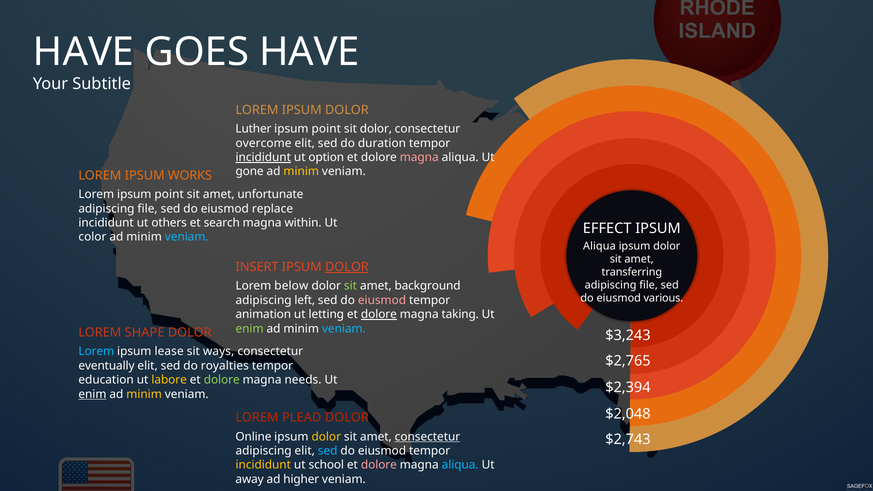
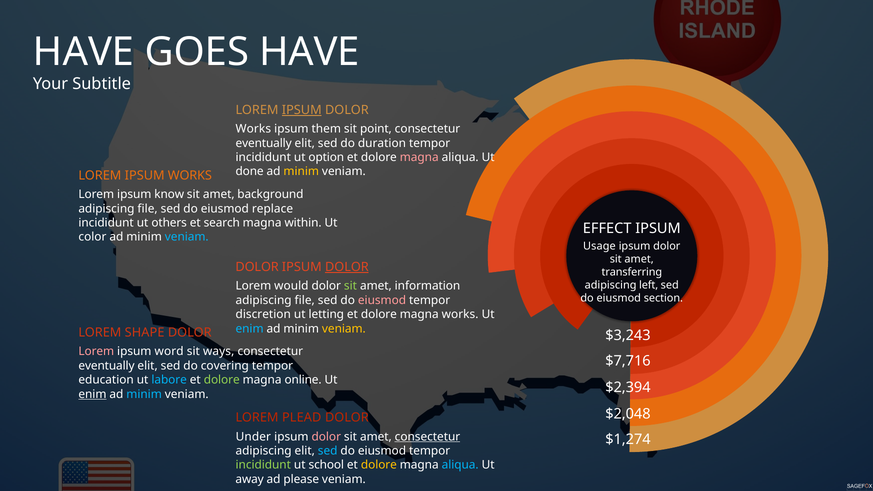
IPSUM at (302, 110) underline: none -> present
Luther at (253, 129): Luther -> Works
point at (326, 129): point -> them
sit dolor: dolor -> point
overcome at (264, 143): overcome -> eventually
incididunt at (263, 157) underline: present -> none
gone: gone -> done
Lorem ipsum point: point -> know
unfortunate: unfortunate -> background
Aliqua at (599, 246): Aliqua -> Usage
INSERT at (257, 267): INSERT -> DOLOR
file at (649, 285): file -> left
below: below -> would
background: background -> information
various: various -> section
left at (305, 300): left -> file
animation: animation -> discretion
dolore at (379, 315) underline: present -> none
magna taking: taking -> works
enim at (250, 329) colour: light green -> light blue
veniam at (344, 329) colour: light blue -> yellow
Lorem at (96, 352) colour: light blue -> pink
lease: lease -> word
$2,765: $2,765 -> $7,716
royalties: royalties -> covering
labore colour: yellow -> light blue
needs: needs -> online
minim at (144, 394) colour: yellow -> light blue
Online: Online -> Under
dolor at (326, 437) colour: yellow -> pink
$2,743: $2,743 -> $1,274
incididunt at (263, 465) colour: yellow -> light green
dolore at (379, 465) colour: pink -> yellow
higher: higher -> please
